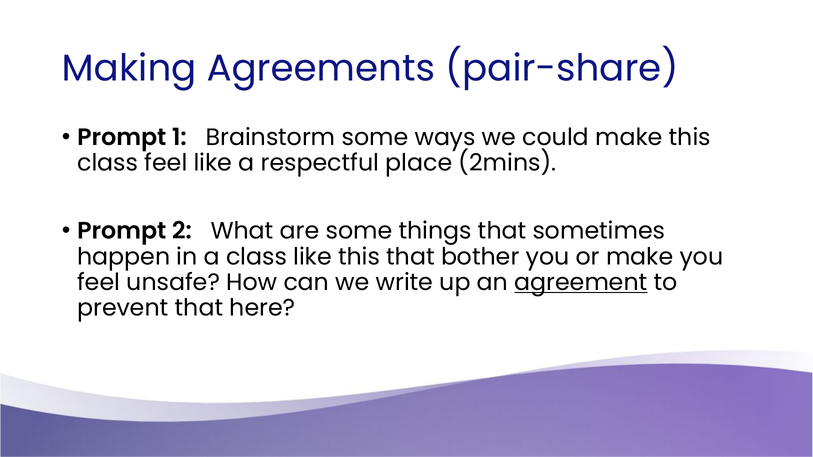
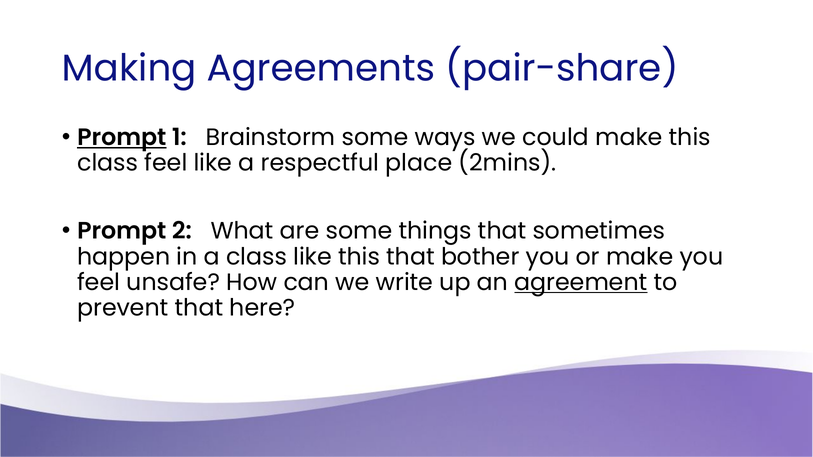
Prompt at (122, 137) underline: none -> present
